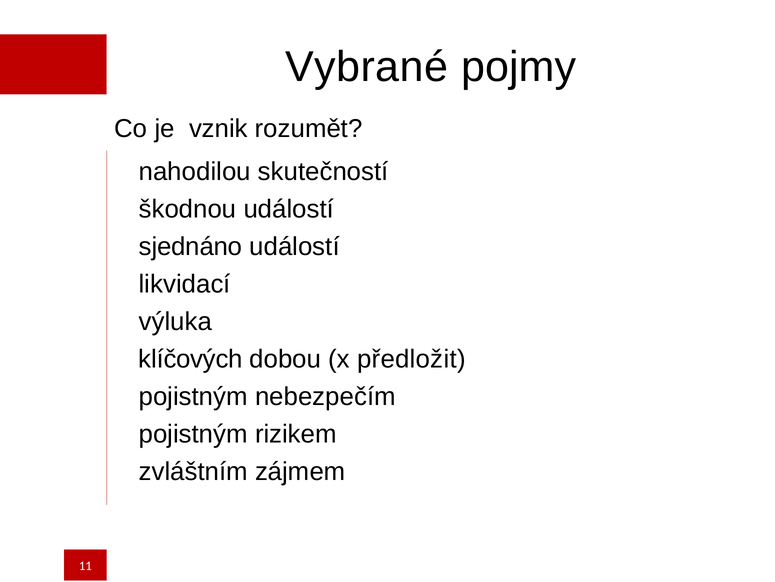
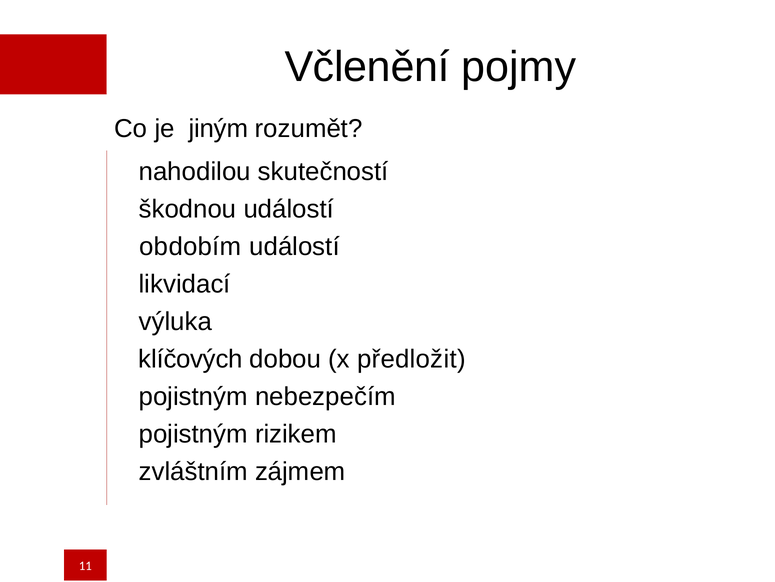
Vybrané: Vybrané -> Včlenění
vznik: vznik -> jiným
sjednáno: sjednáno -> obdobím
